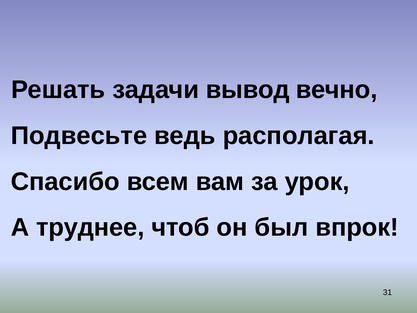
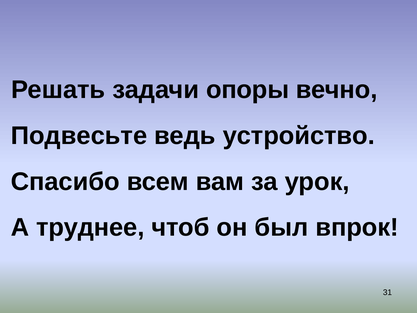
вывод: вывод -> опоры
располагая: располагая -> устройство
